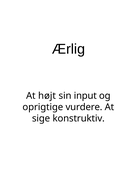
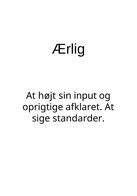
vurdere: vurdere -> afklaret
konstruktiv: konstruktiv -> standarder
